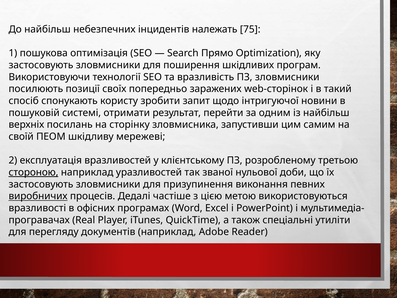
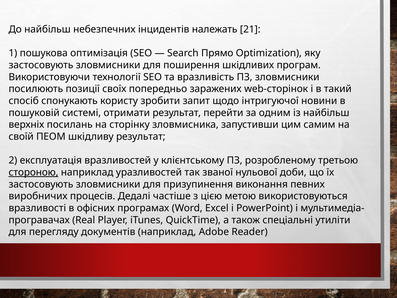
75: 75 -> 21
шкідливу мережеві: мережеві -> результат
виробничих underline: present -> none
